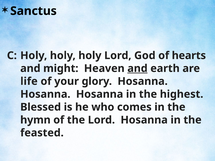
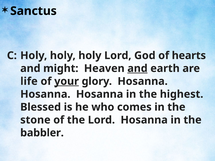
your underline: none -> present
hymn: hymn -> stone
feasted: feasted -> babbler
